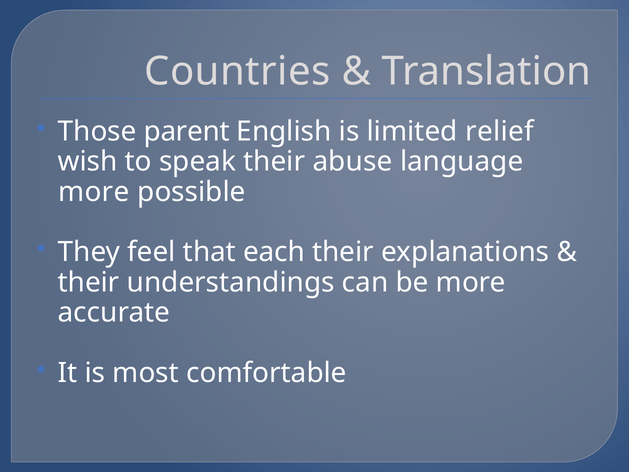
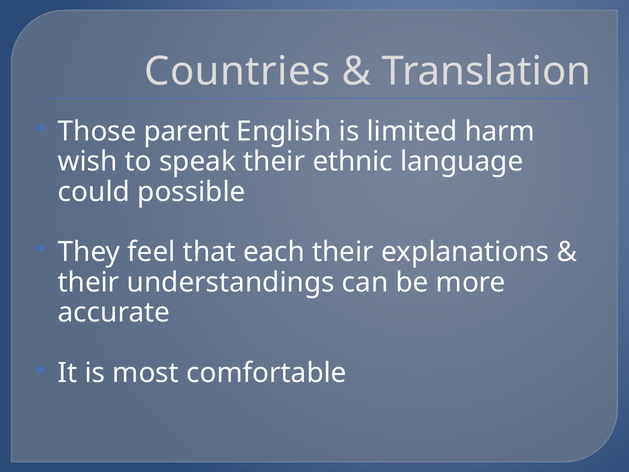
relief: relief -> harm
abuse: abuse -> ethnic
more at (94, 192): more -> could
